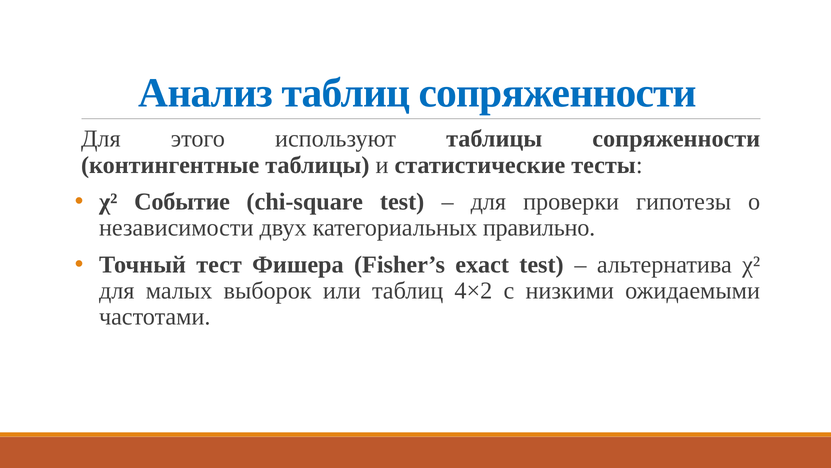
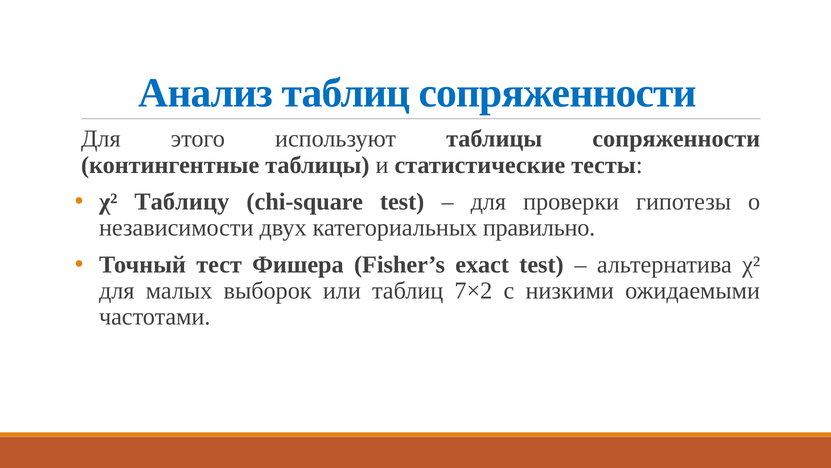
Событие: Событие -> Таблицу
4×2: 4×2 -> 7×2
